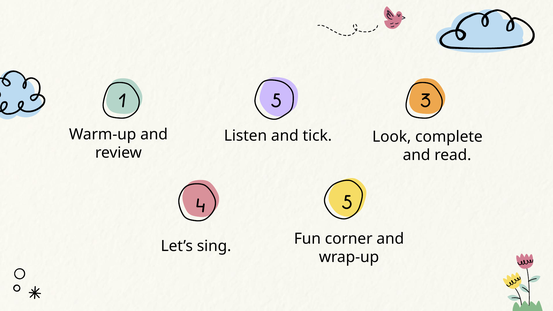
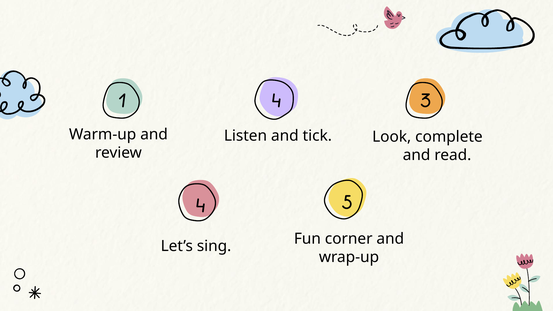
1 5: 5 -> 4
